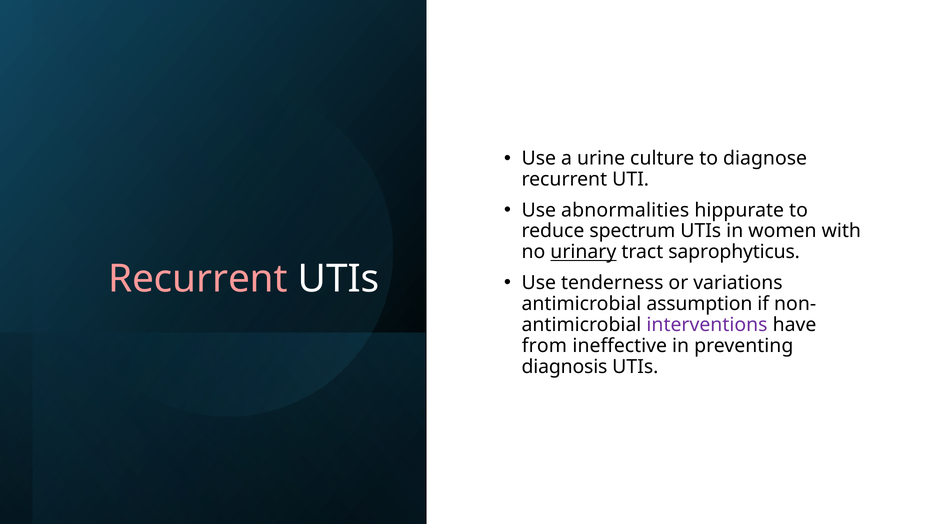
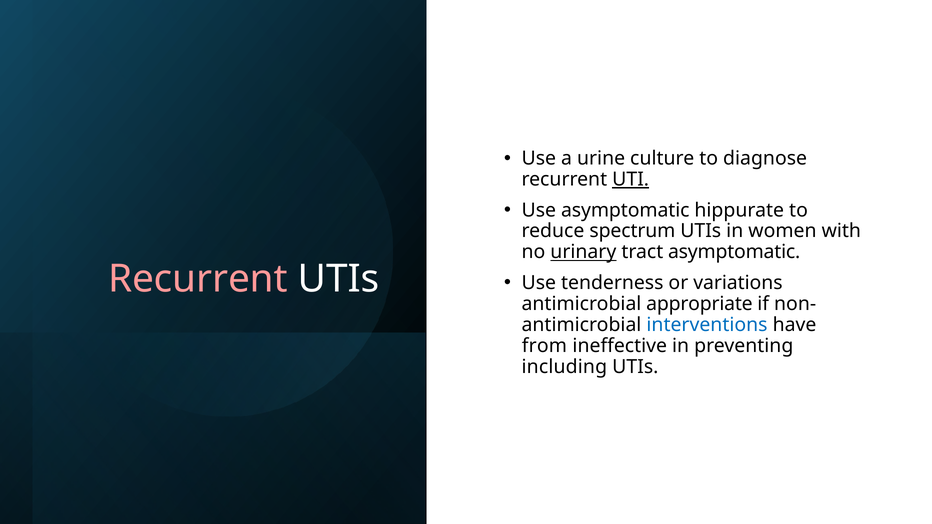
UTI underline: none -> present
Use abnormalities: abnormalities -> asymptomatic
tract saprophyticus: saprophyticus -> asymptomatic
assumption: assumption -> appropriate
interventions colour: purple -> blue
diagnosis: diagnosis -> including
